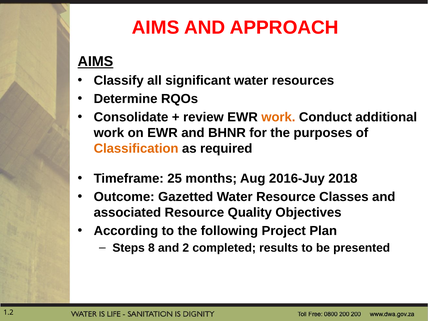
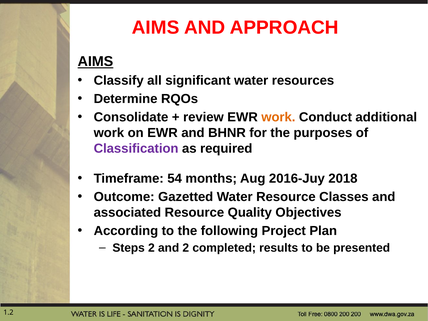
Classification colour: orange -> purple
25: 25 -> 54
Steps 8: 8 -> 2
